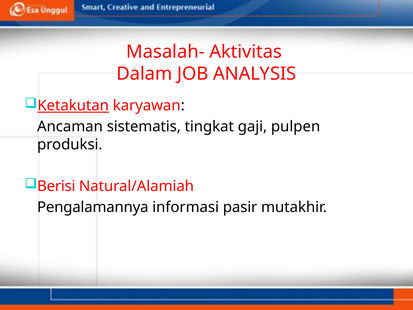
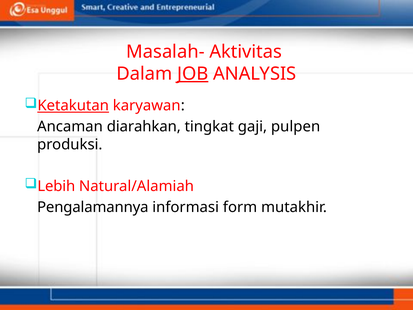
JOB underline: none -> present
sistematis: sistematis -> diarahkan
Berisi: Berisi -> Lebih
pasir: pasir -> form
